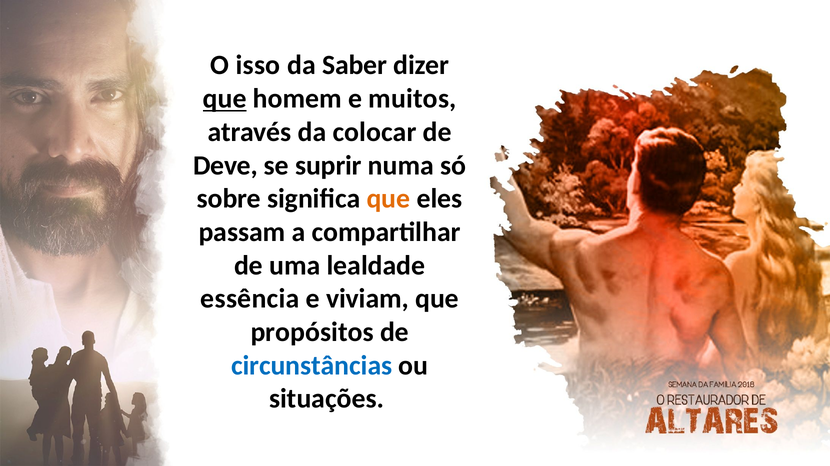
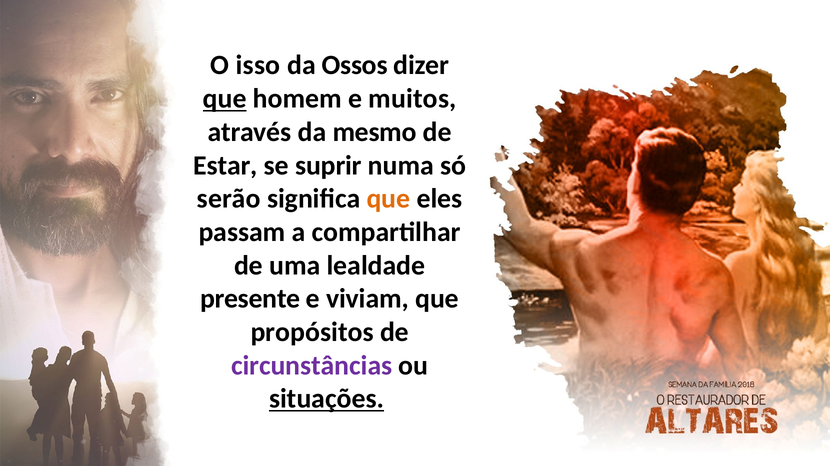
Saber: Saber -> Ossos
colocar: colocar -> mesmo
Deve: Deve -> Estar
sobre: sobre -> serão
essência: essência -> presente
circunstâncias colour: blue -> purple
situações underline: none -> present
